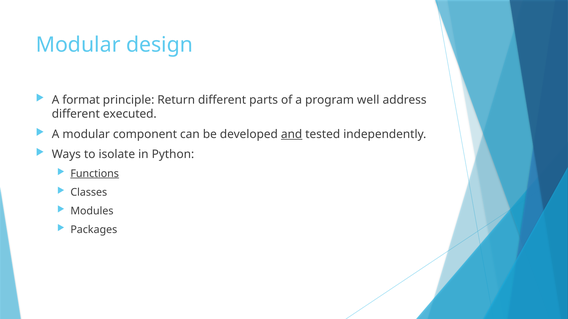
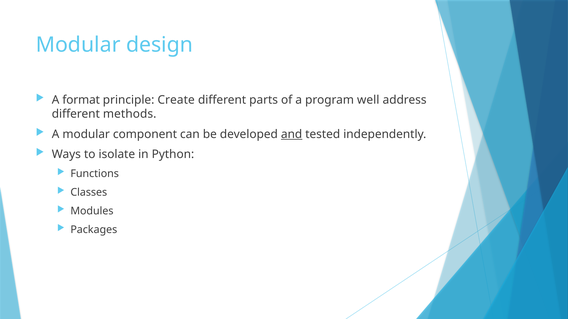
Return: Return -> Create
executed: executed -> methods
Functions underline: present -> none
